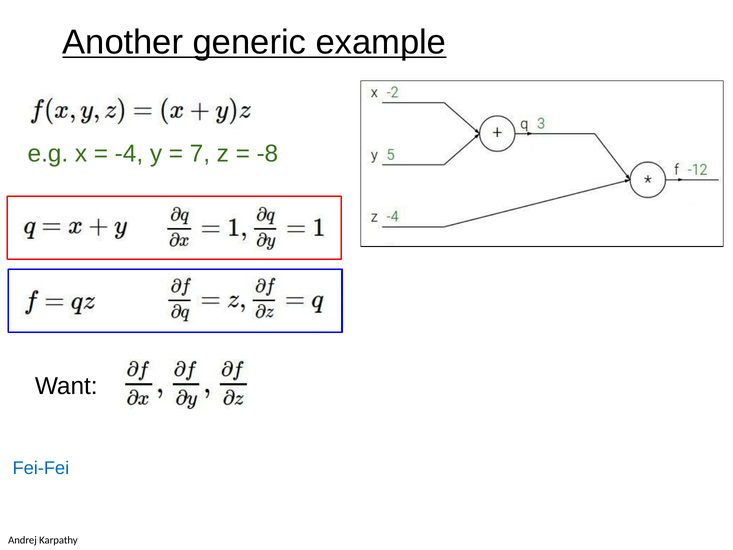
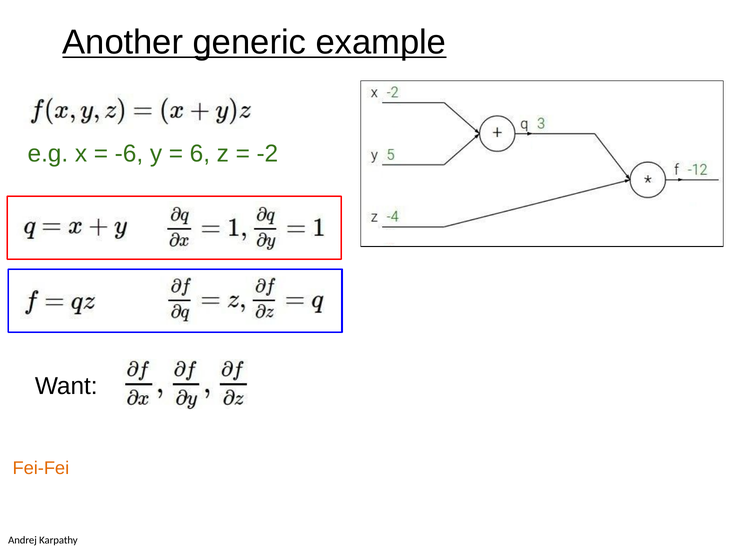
-4: -4 -> -6
7: 7 -> 6
-8: -8 -> -2
Fei-Fei at (41, 468) colour: blue -> orange
